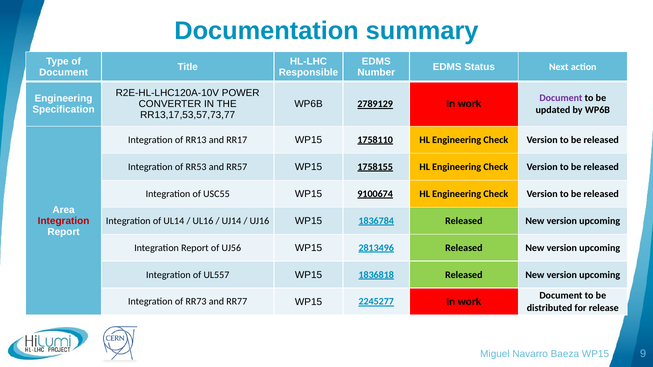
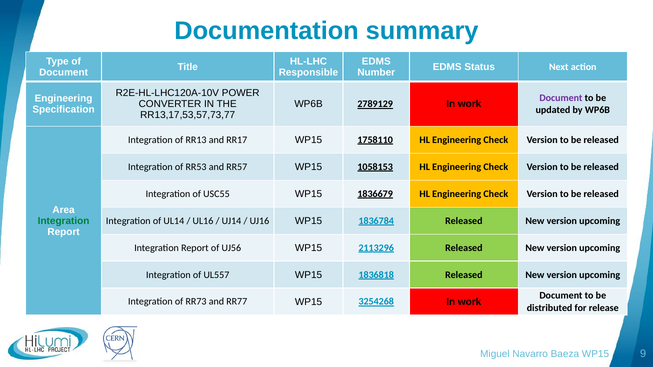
1758155: 1758155 -> 1058153
9100674: 9100674 -> 1836679
Integration at (64, 221) colour: red -> green
2813496: 2813496 -> 2113296
2245277: 2245277 -> 3254268
